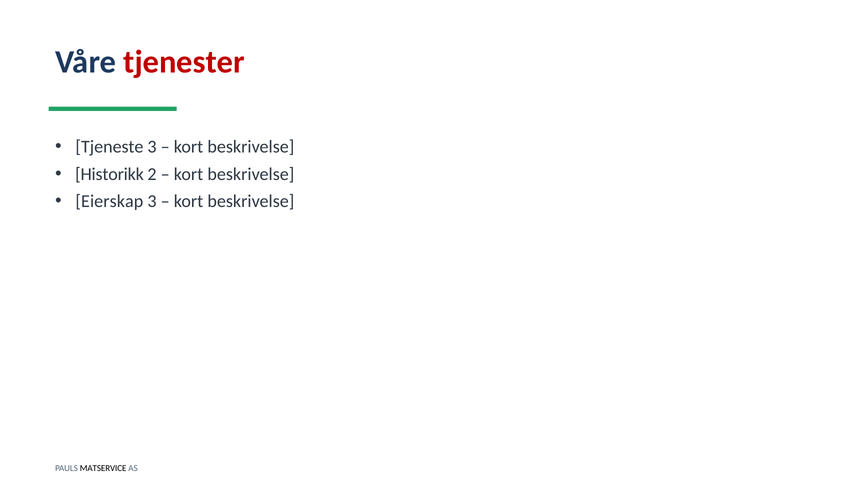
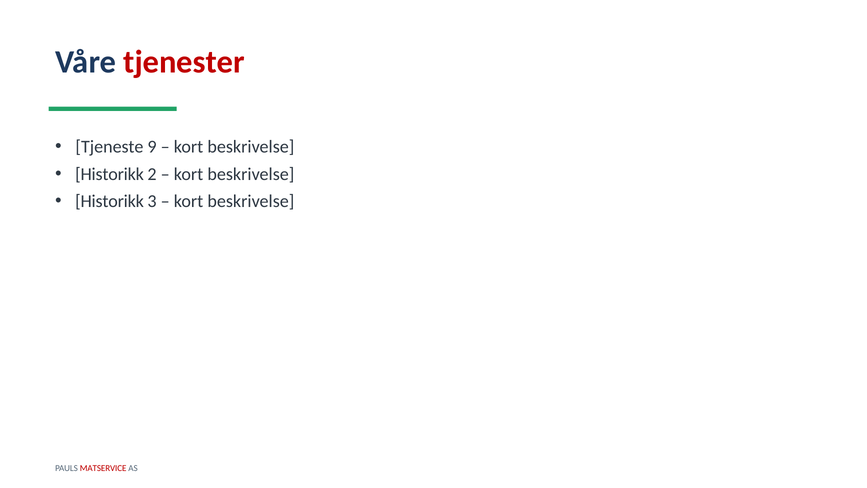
Tjeneste 3: 3 -> 9
Eierskap at (109, 201): Eierskap -> Historikk
MATSERVICE colour: black -> red
